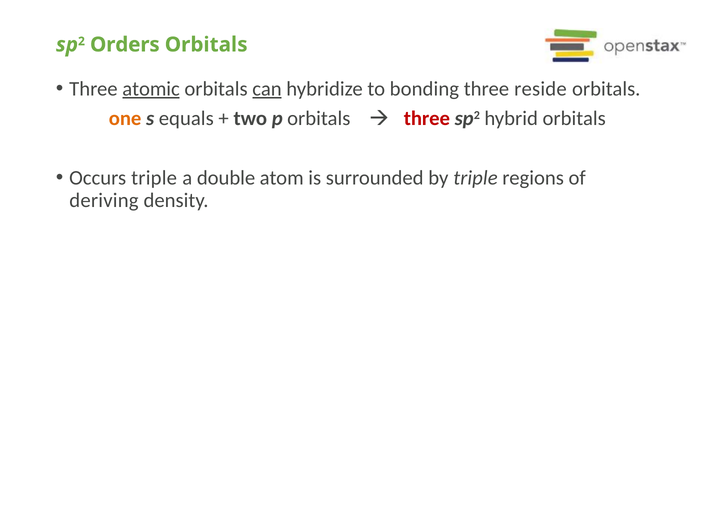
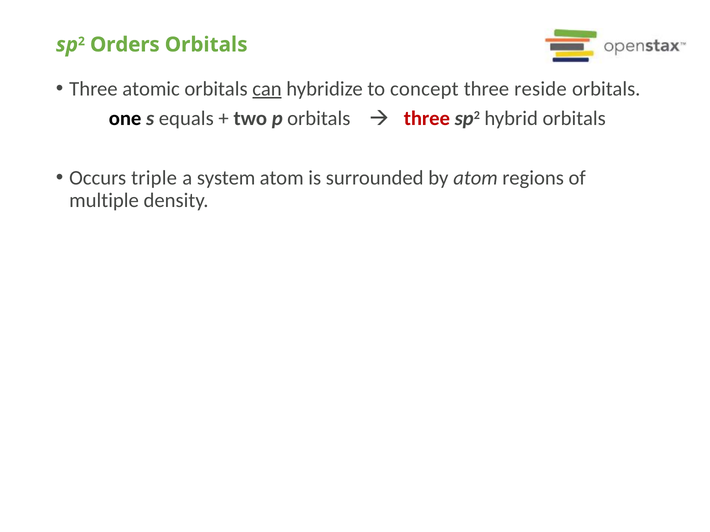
atomic underline: present -> none
bonding: bonding -> concept
one colour: orange -> black
double: double -> system
by triple: triple -> atom
deriving: deriving -> multiple
